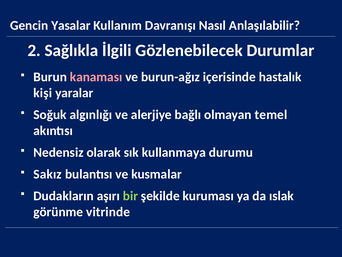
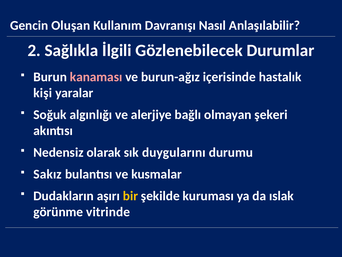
Yasalar: Yasalar -> Oluşan
temel: temel -> şekeri
kullanmaya: kullanmaya -> duygularını
bir colour: light green -> yellow
